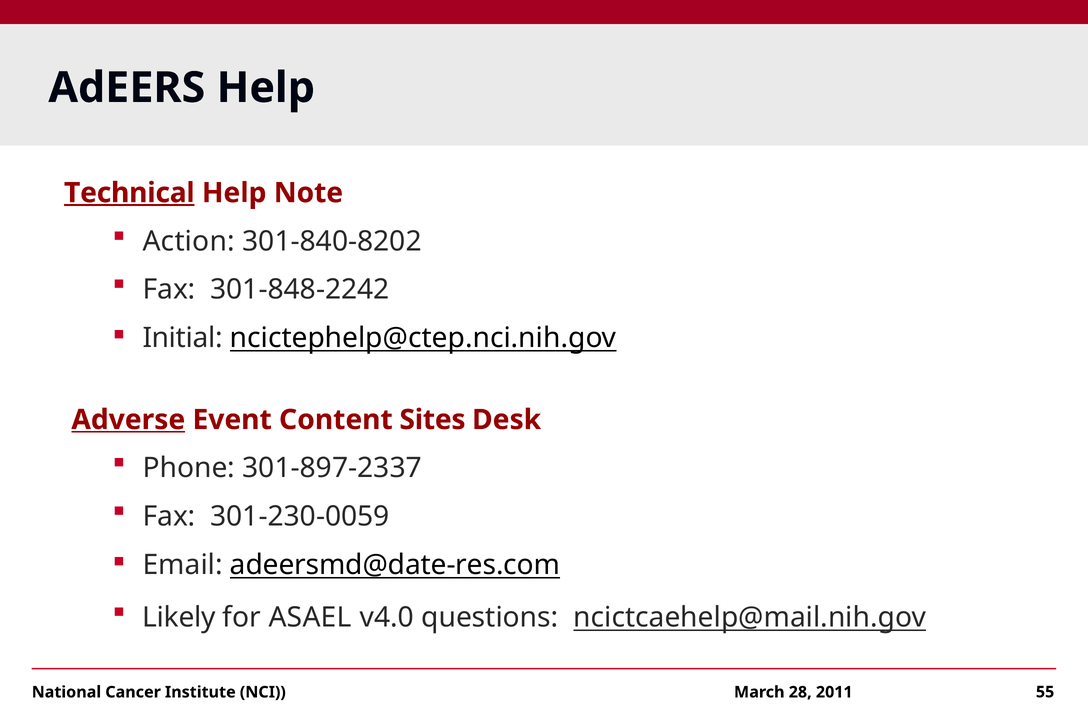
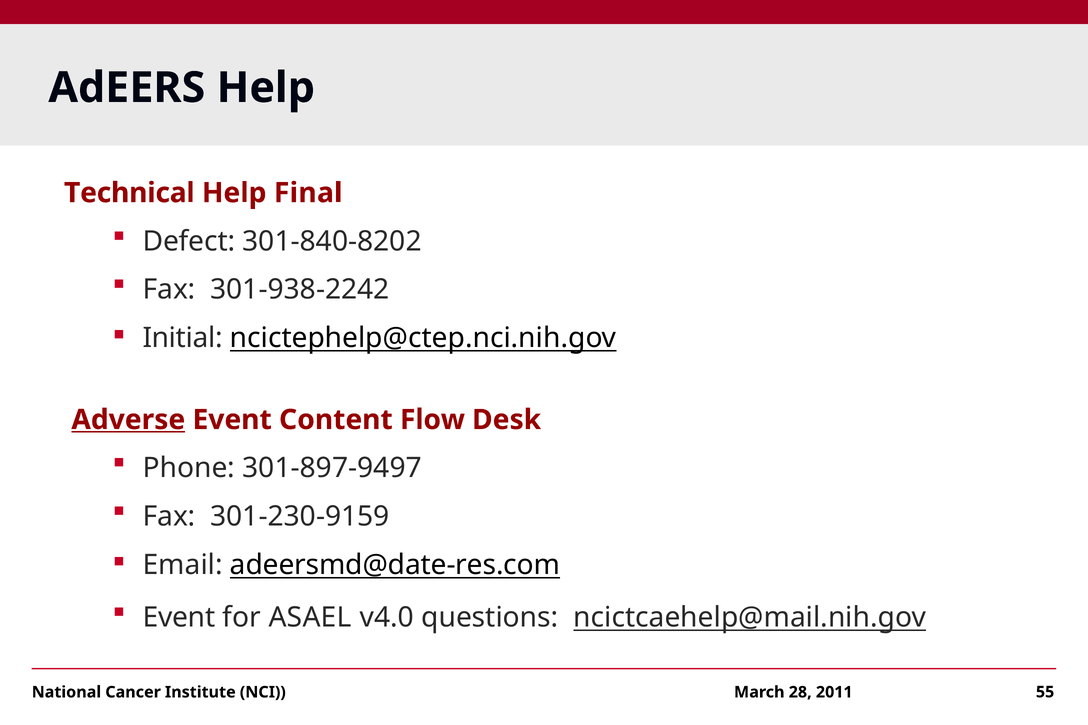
Technical underline: present -> none
Note: Note -> Final
Action: Action -> Defect
301-848-2242: 301-848-2242 -> 301-938-2242
Sites: Sites -> Flow
301-897-2337: 301-897-2337 -> 301-897-9497
301-230-0059: 301-230-0059 -> 301-230-9159
Likely at (179, 618): Likely -> Event
